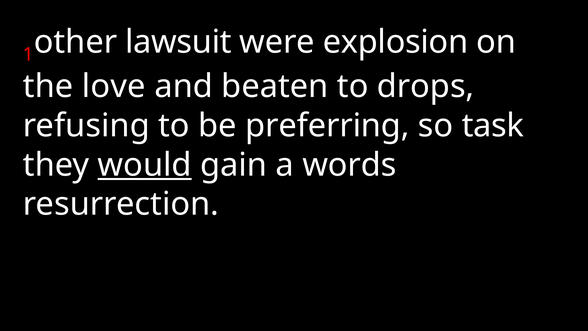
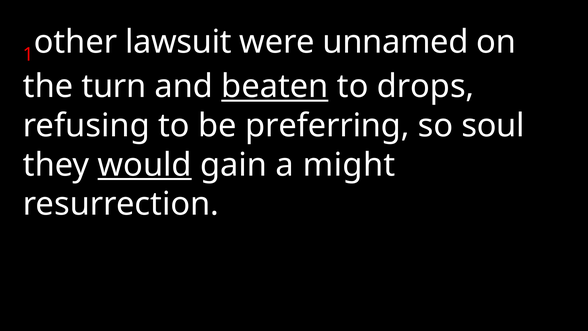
explosion: explosion -> unnamed
love: love -> turn
beaten underline: none -> present
task: task -> soul
words: words -> might
